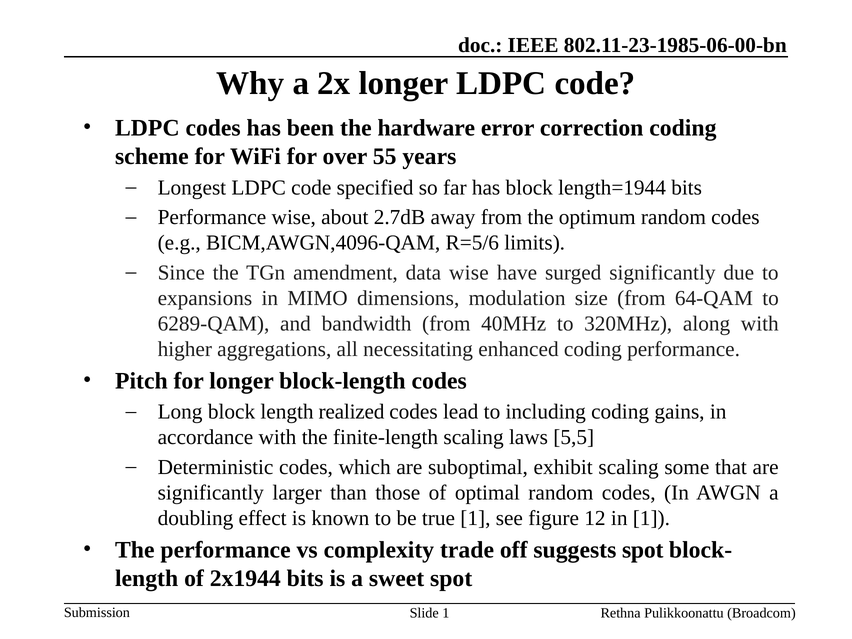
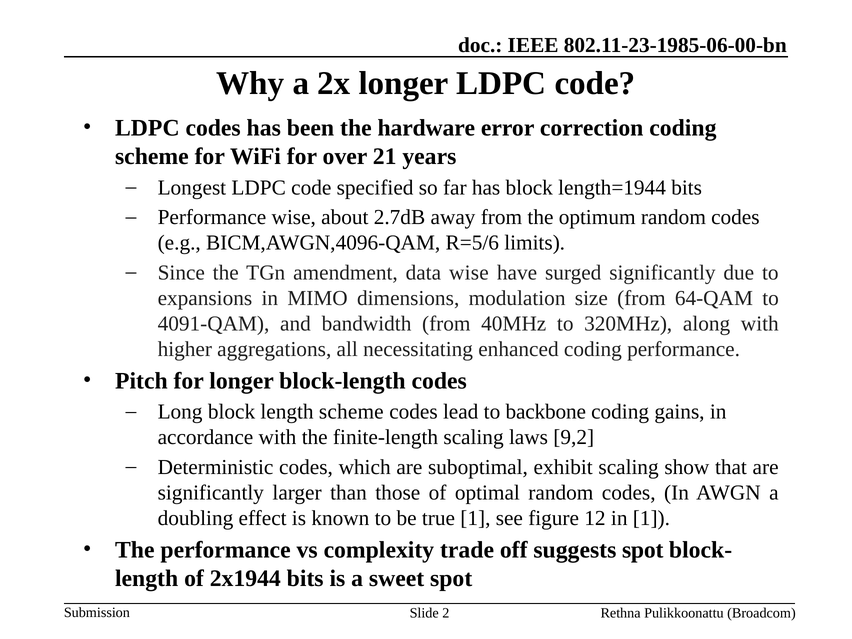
55: 55 -> 21
6289-QAM: 6289-QAM -> 4091-QAM
length realized: realized -> scheme
including: including -> backbone
5,5: 5,5 -> 9,2
some: some -> show
Slide 1: 1 -> 2
